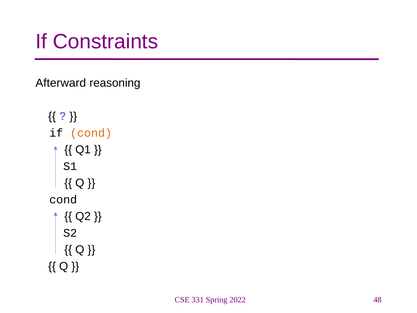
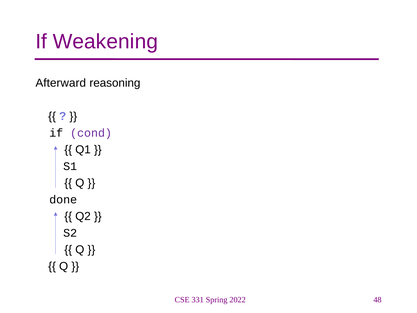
Constraints: Constraints -> Weakening
cond at (91, 133) colour: orange -> purple
cond at (63, 200): cond -> done
